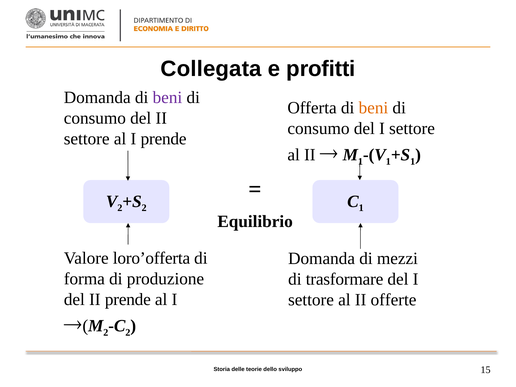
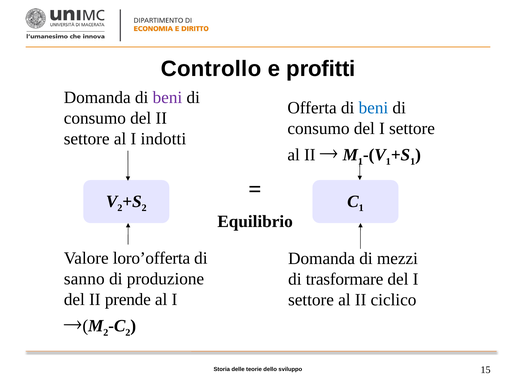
Collegata: Collegata -> Controllo
beni at (373, 108) colour: orange -> blue
I prende: prende -> indotti
forma: forma -> sanno
offerte: offerte -> ciclico
